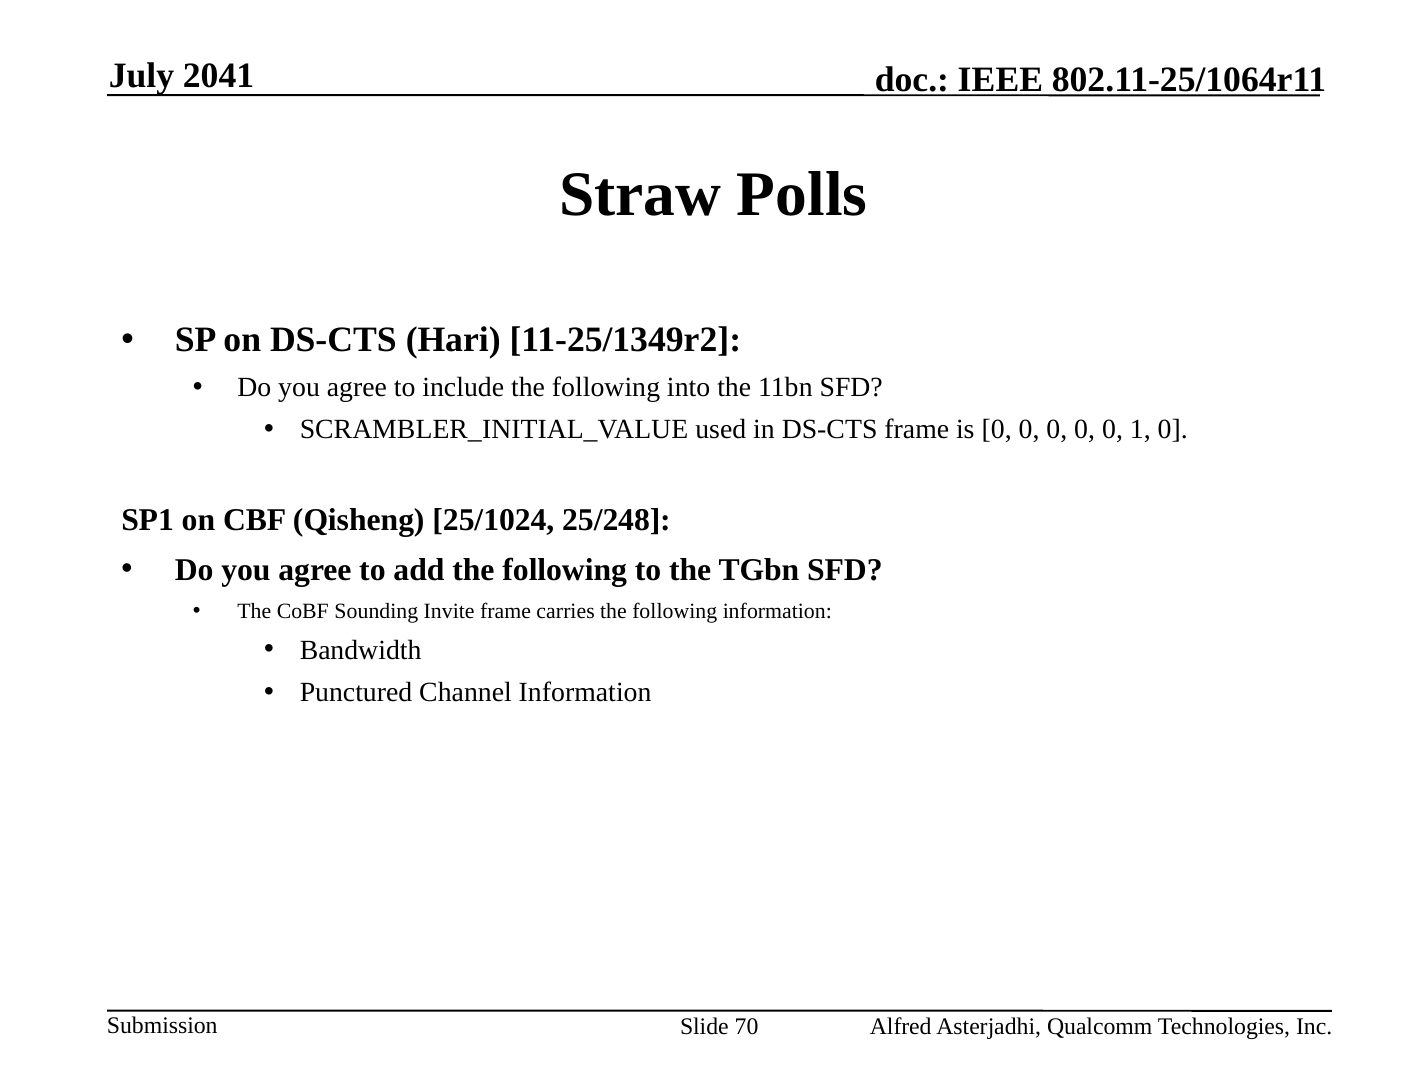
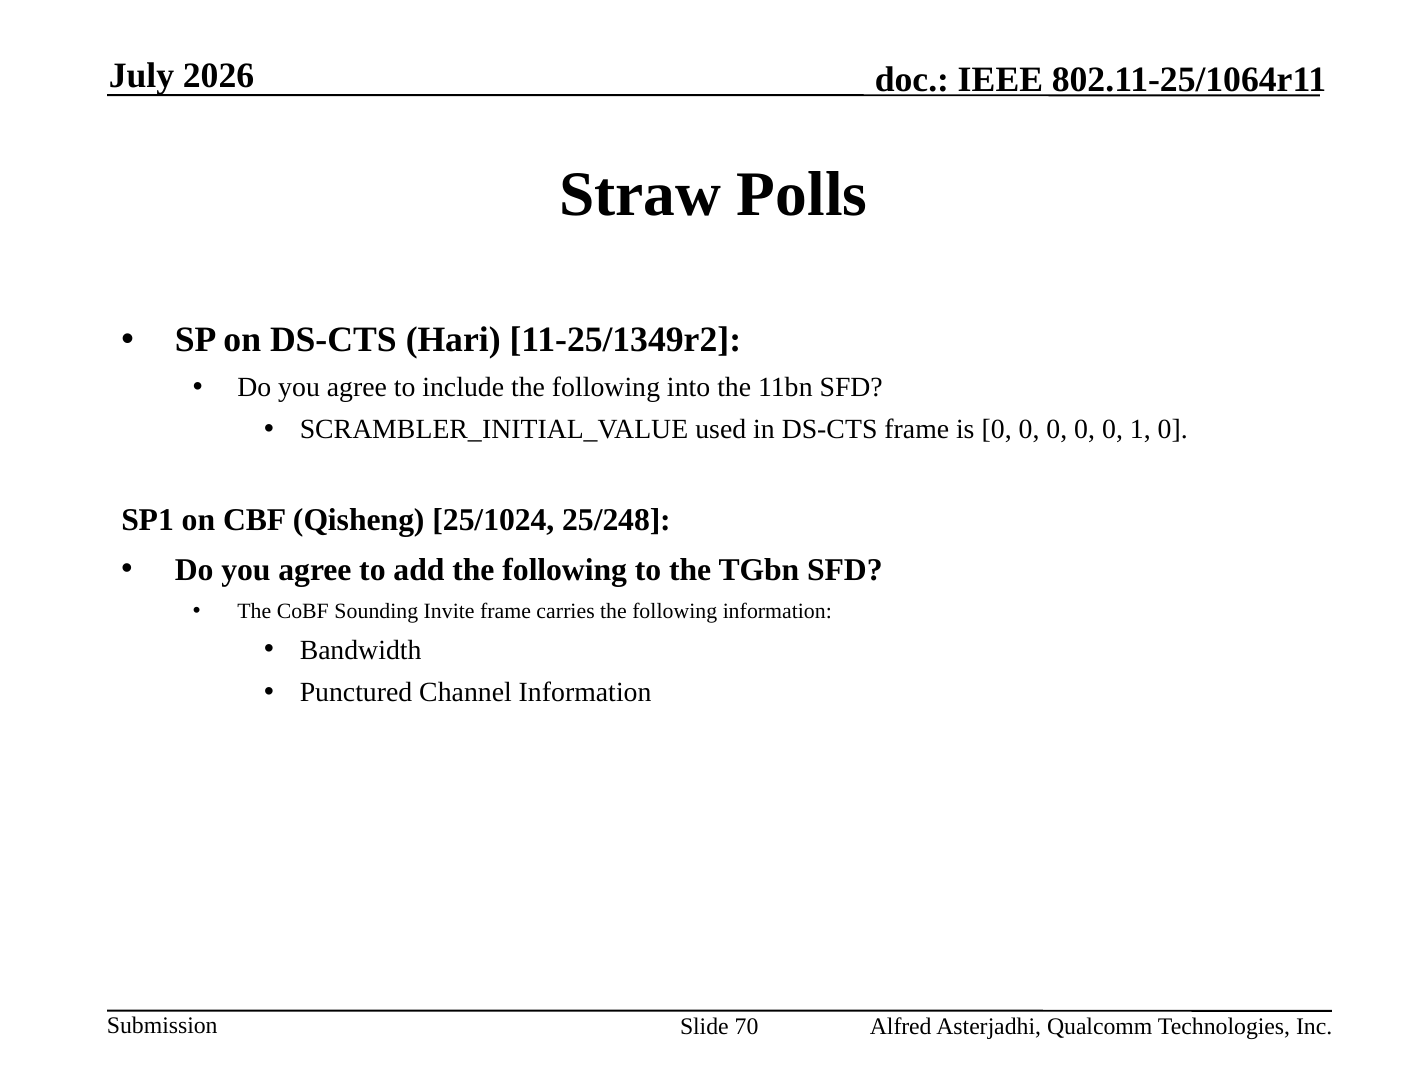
2041: 2041 -> 2026
